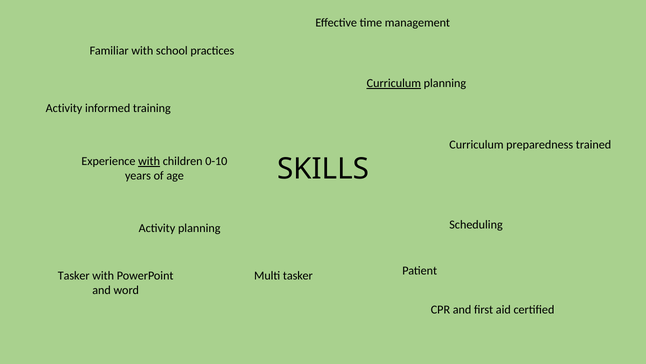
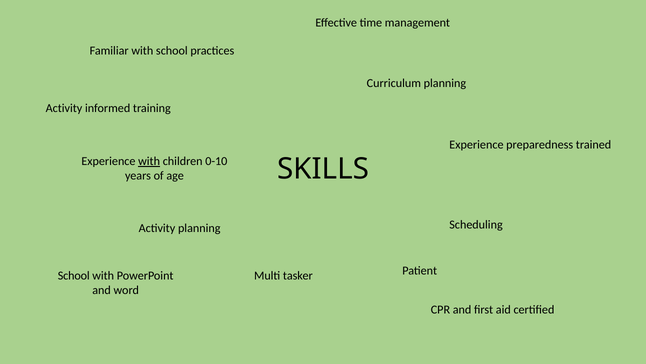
Curriculum at (394, 83) underline: present -> none
Curriculum at (476, 144): Curriculum -> Experience
Tasker at (74, 275): Tasker -> School
